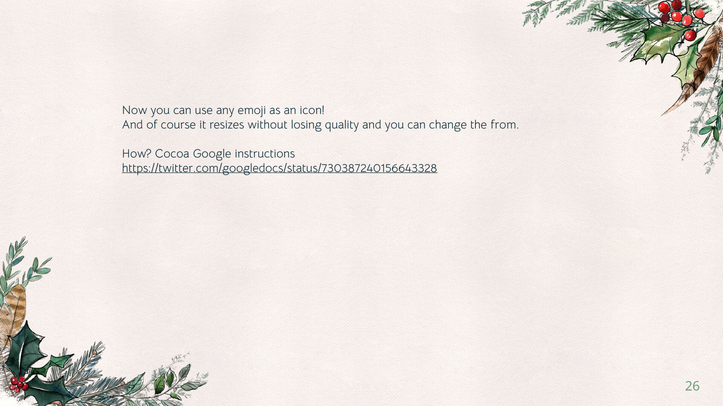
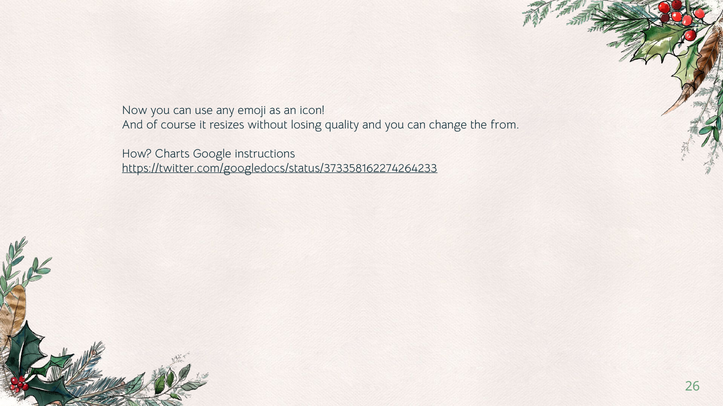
Cocoa: Cocoa -> Charts
https://twitter.com/googledocs/status/730387240156643328: https://twitter.com/googledocs/status/730387240156643328 -> https://twitter.com/googledocs/status/373358162274264233
